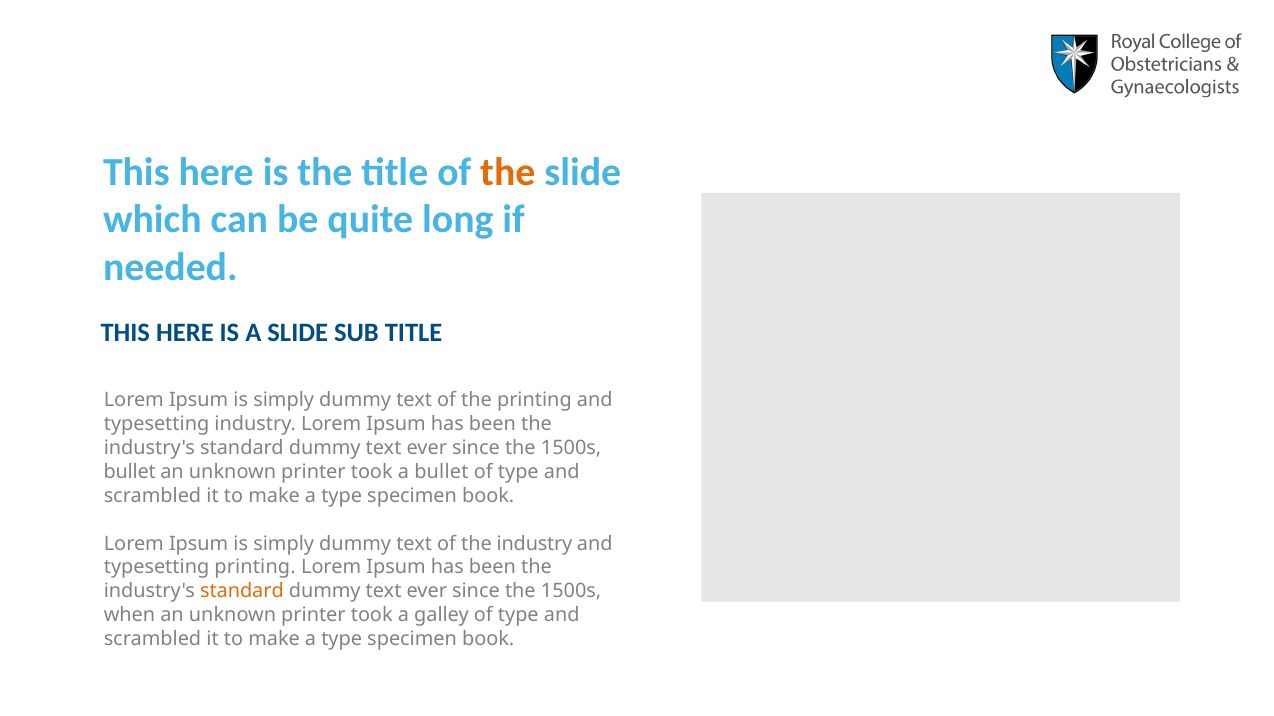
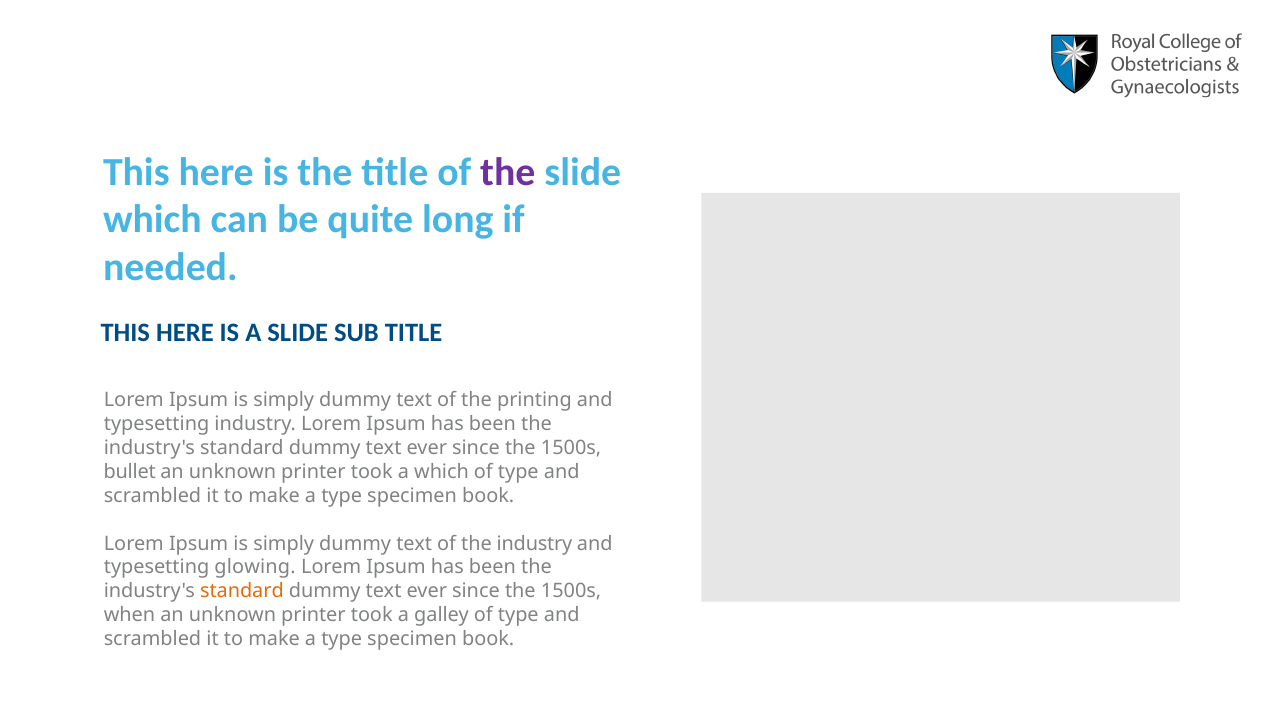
the at (508, 172) colour: orange -> purple
a bullet: bullet -> which
typesetting printing: printing -> glowing
